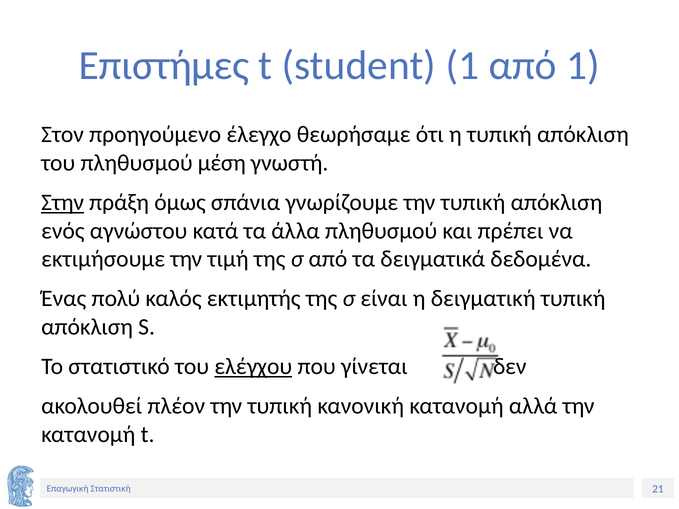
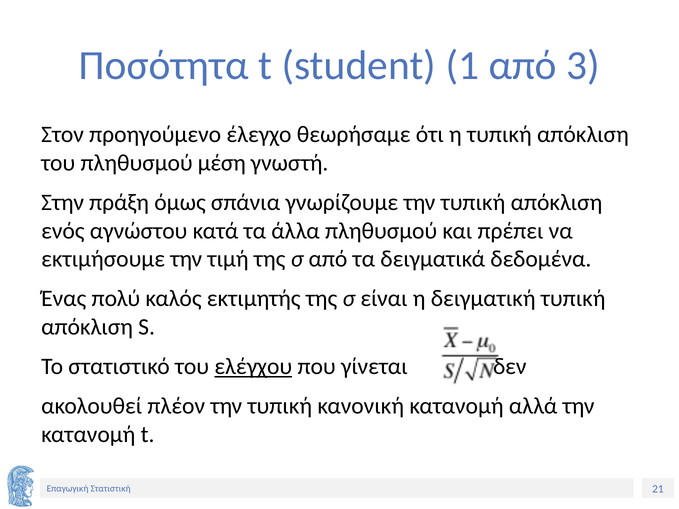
Επιστήμες: Επιστήμες -> Ποσότητα
από 1: 1 -> 3
Στην underline: present -> none
